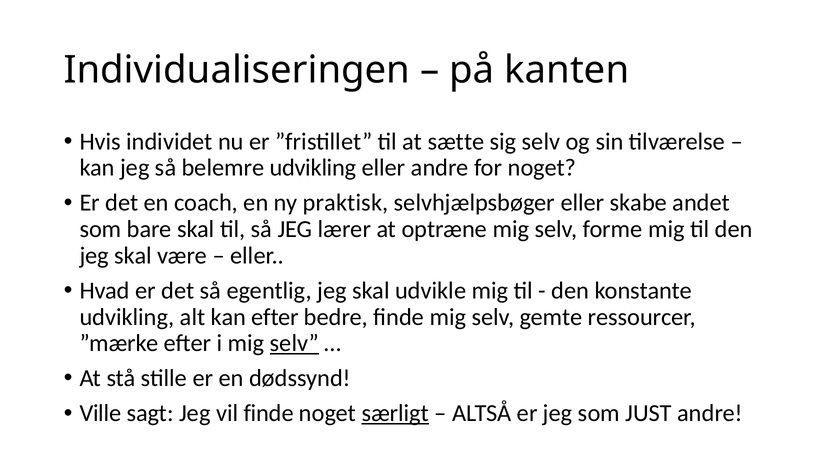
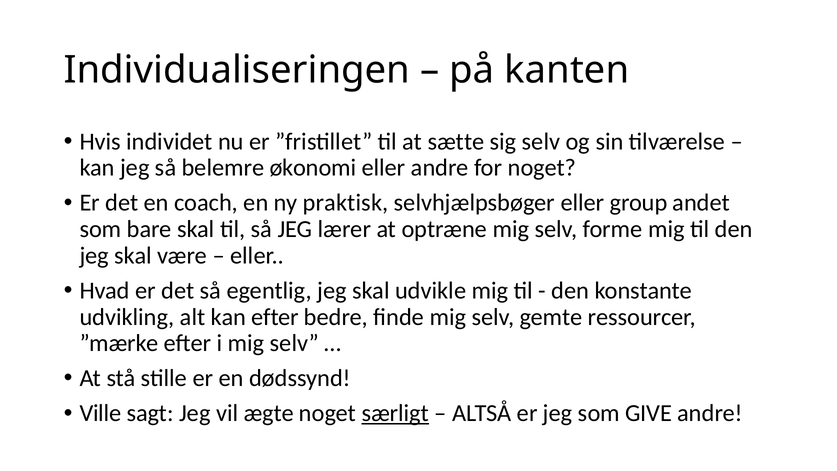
belemre udvikling: udvikling -> økonomi
skabe: skabe -> group
selv at (294, 343) underline: present -> none
vil finde: finde -> ægte
JUST: JUST -> GIVE
